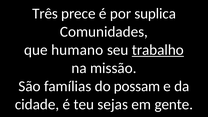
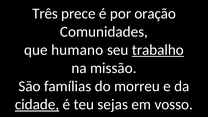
suplica: suplica -> oração
possam: possam -> morreu
cidade underline: none -> present
gente: gente -> vosso
